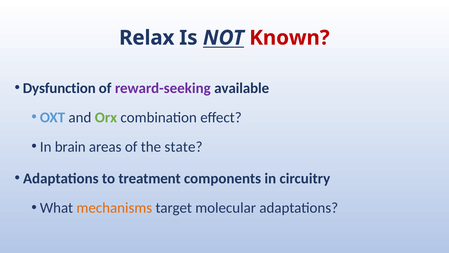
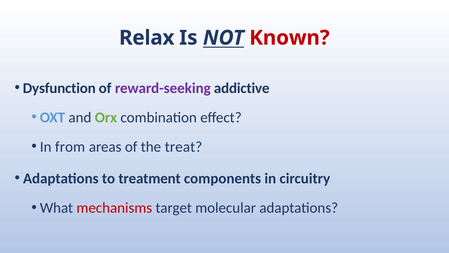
available: available -> addictive
brain: brain -> from
state: state -> treat
mechanisms colour: orange -> red
